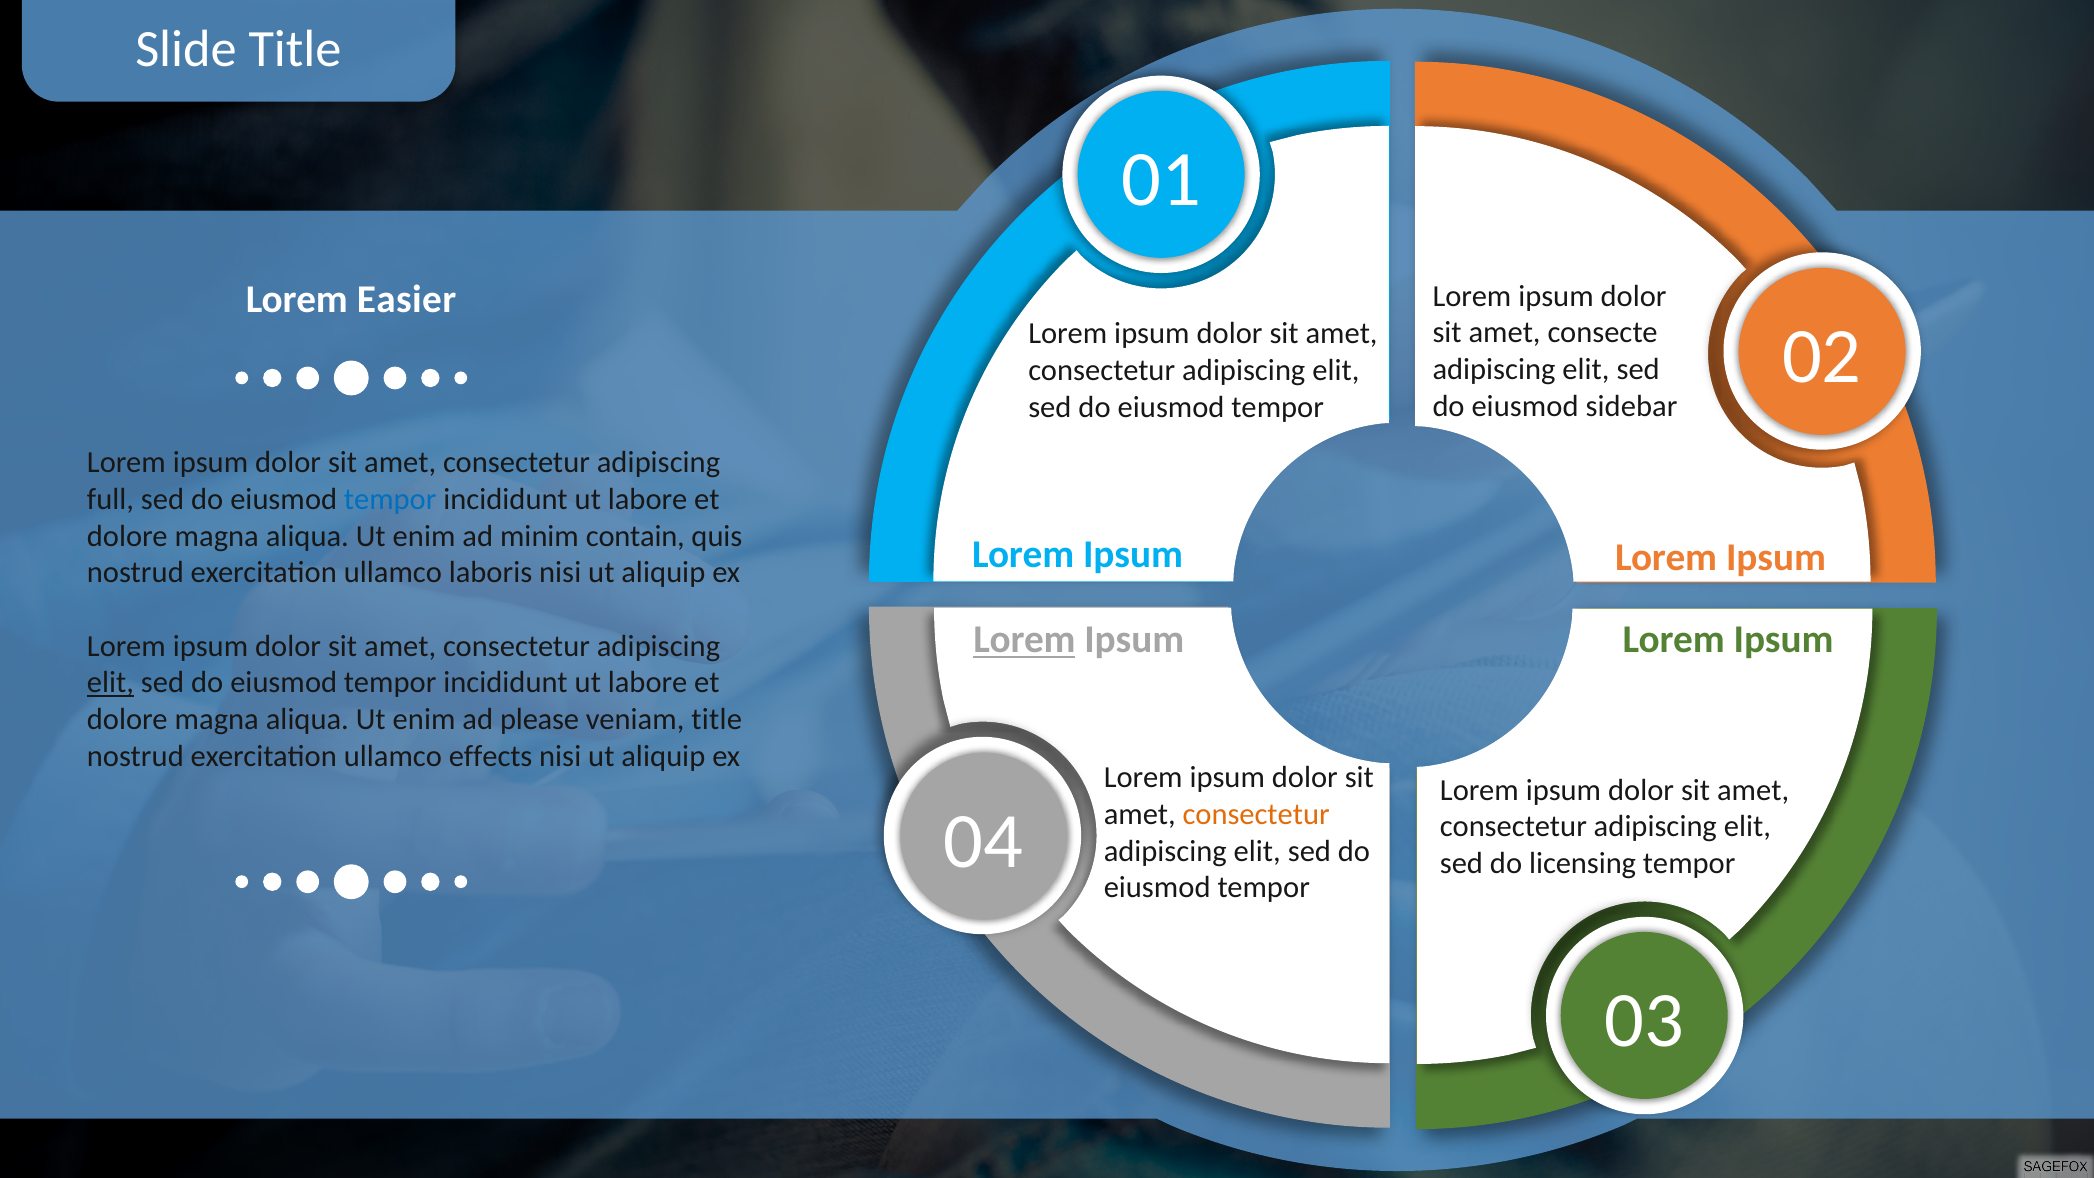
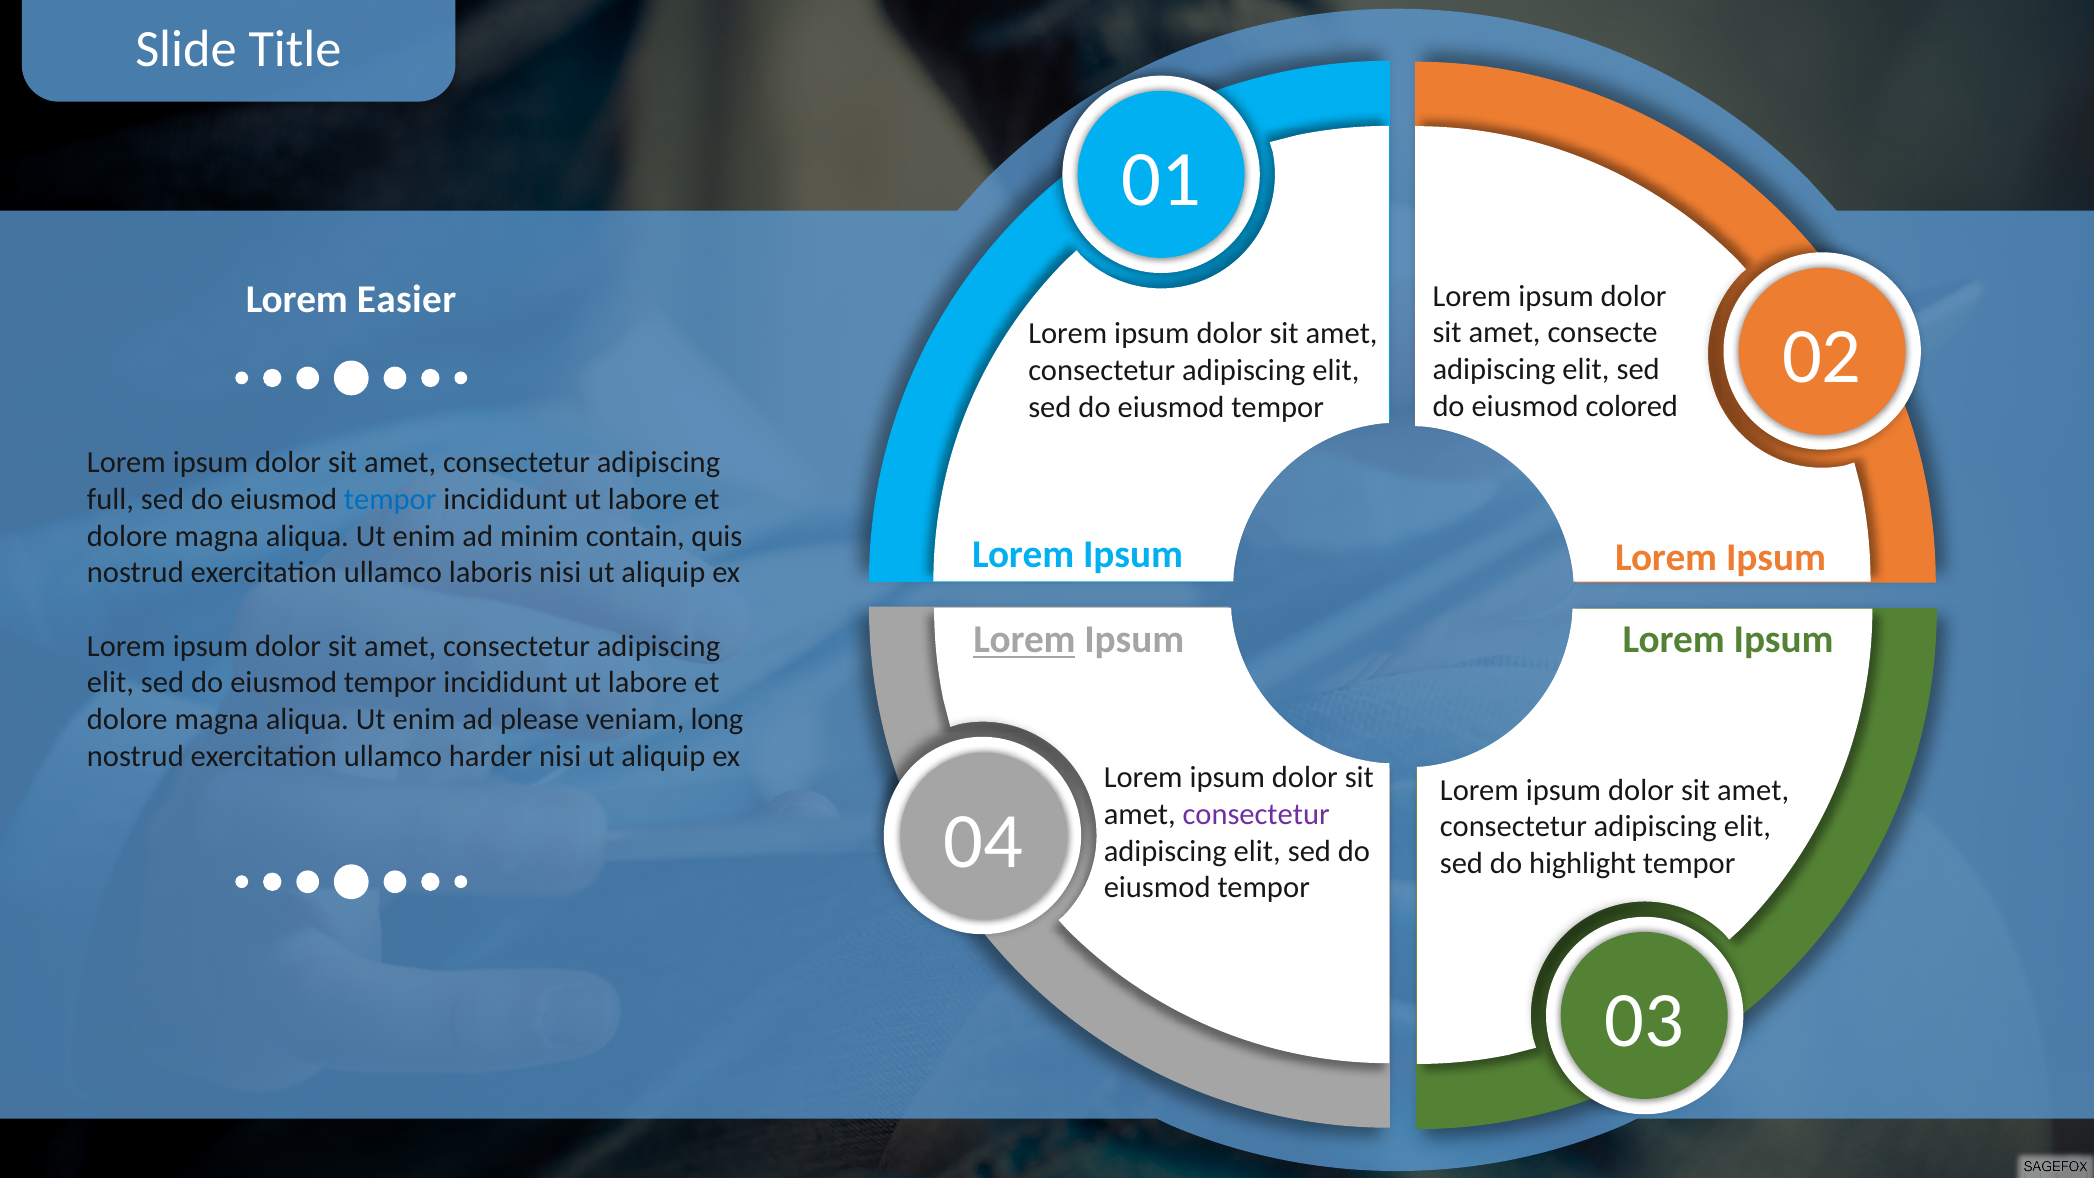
sidebar: sidebar -> colored
elit at (111, 683) underline: present -> none
veniam title: title -> long
effects: effects -> harder
consectetur at (1256, 814) colour: orange -> purple
licensing: licensing -> highlight
